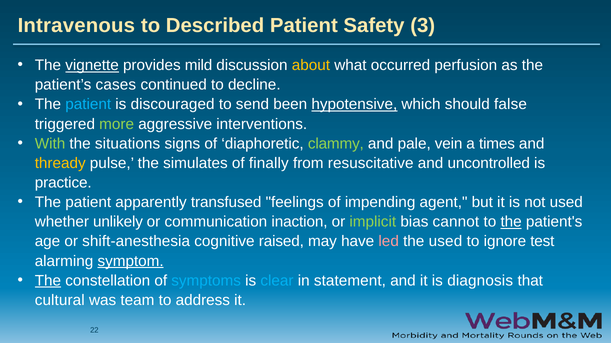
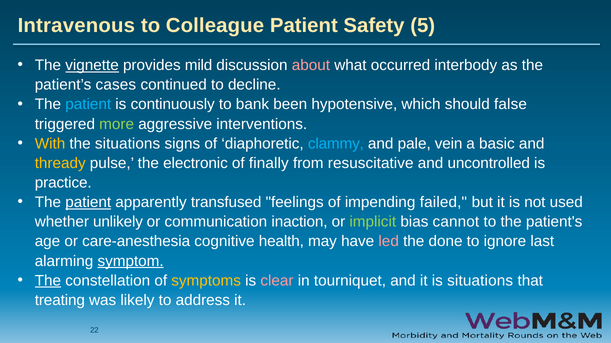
Described: Described -> Colleague
3: 3 -> 5
about colour: yellow -> pink
perfusion: perfusion -> interbody
discouraged: discouraged -> continuously
send: send -> bank
hypotensive underline: present -> none
With colour: light green -> yellow
clammy colour: light green -> light blue
times: times -> basic
simulates: simulates -> electronic
patient at (88, 203) underline: none -> present
agent: agent -> failed
the at (511, 222) underline: present -> none
shift-anesthesia: shift-anesthesia -> care-anesthesia
raised: raised -> health
the used: used -> done
test: test -> last
symptoms colour: light blue -> yellow
clear colour: light blue -> pink
statement: statement -> tourniquet
is diagnosis: diagnosis -> situations
cultural: cultural -> treating
team: team -> likely
